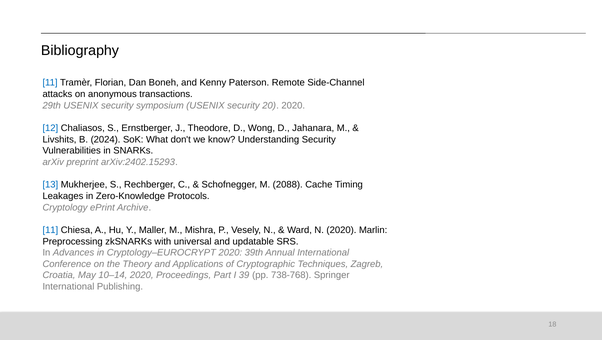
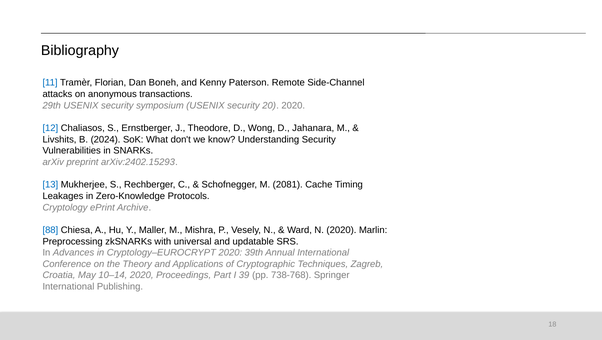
2088: 2088 -> 2081
11 at (50, 230): 11 -> 88
